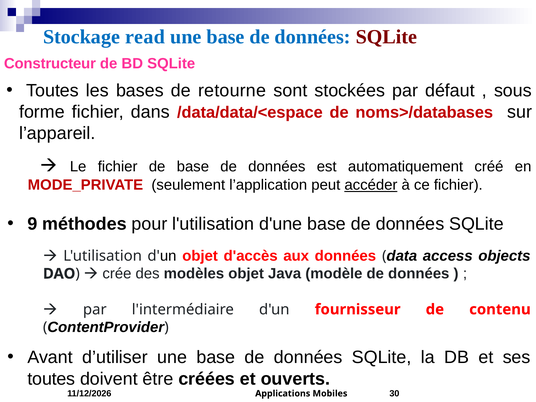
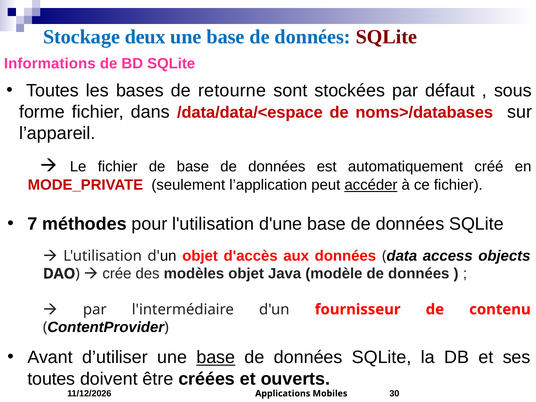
read: read -> deux
Constructeur: Constructeur -> Informations
9: 9 -> 7
base at (216, 357) underline: none -> present
